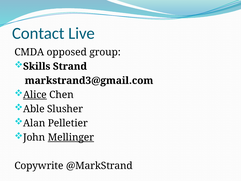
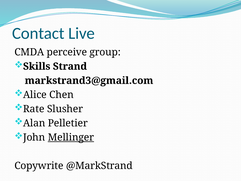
opposed: opposed -> perceive
Alice underline: present -> none
Able: Able -> Rate
